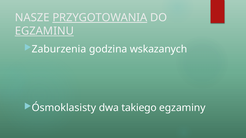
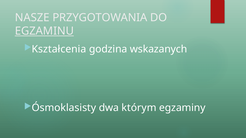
PRZYGOTOWANIA underline: present -> none
Zaburzenia: Zaburzenia -> Kształcenia
takiego: takiego -> którym
